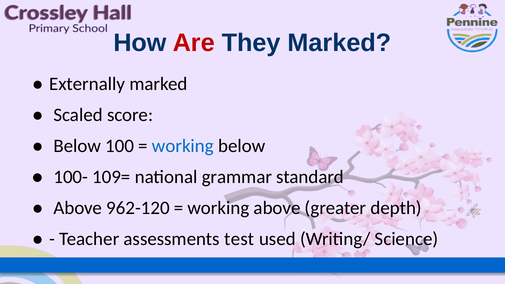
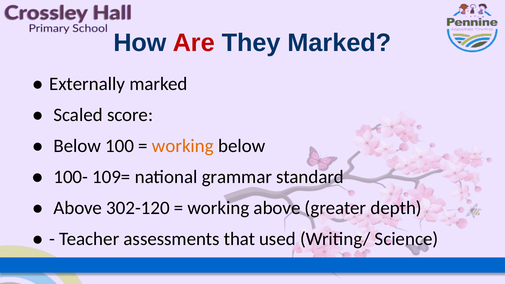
working at (183, 146) colour: blue -> orange
962-120: 962-120 -> 302-120
test: test -> that
